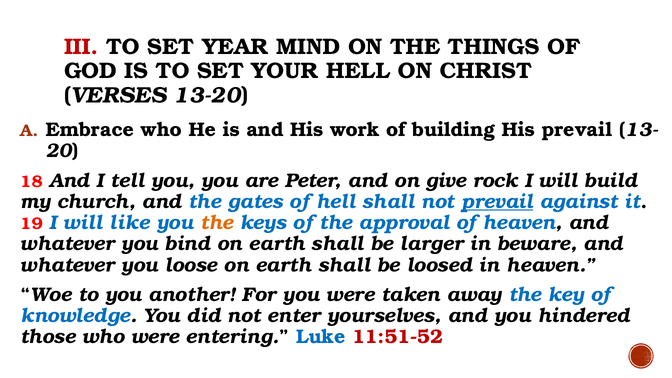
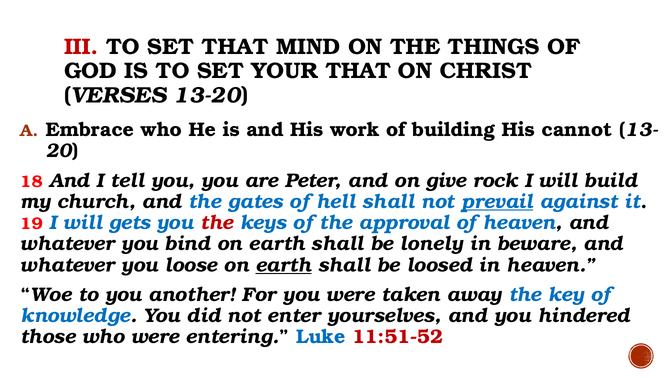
SET YEAR: YEAR -> THAT
YOUR HELL: HELL -> THAT
His prevail: prevail -> cannot
like: like -> gets
the at (217, 223) colour: orange -> red
larger: larger -> lonely
earth at (284, 265) underline: none -> present
